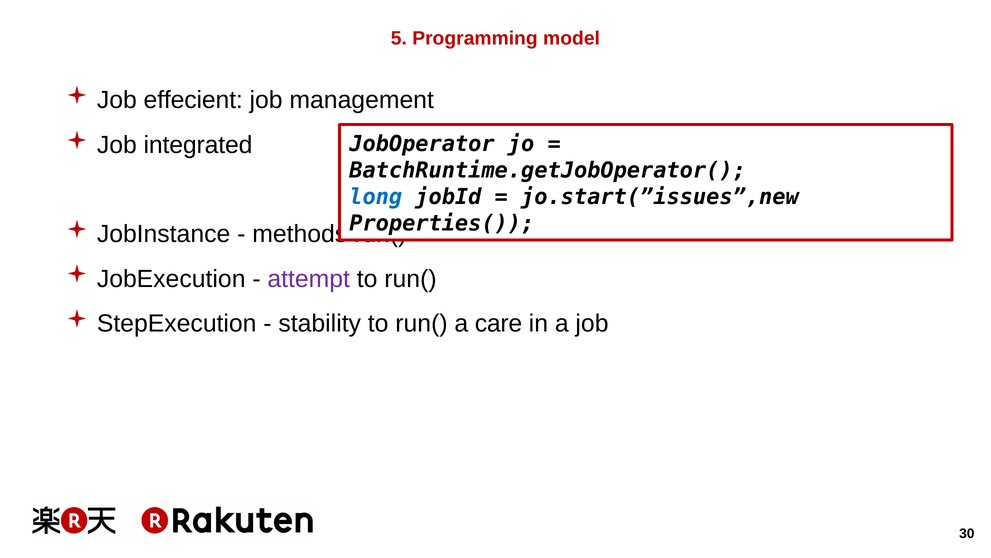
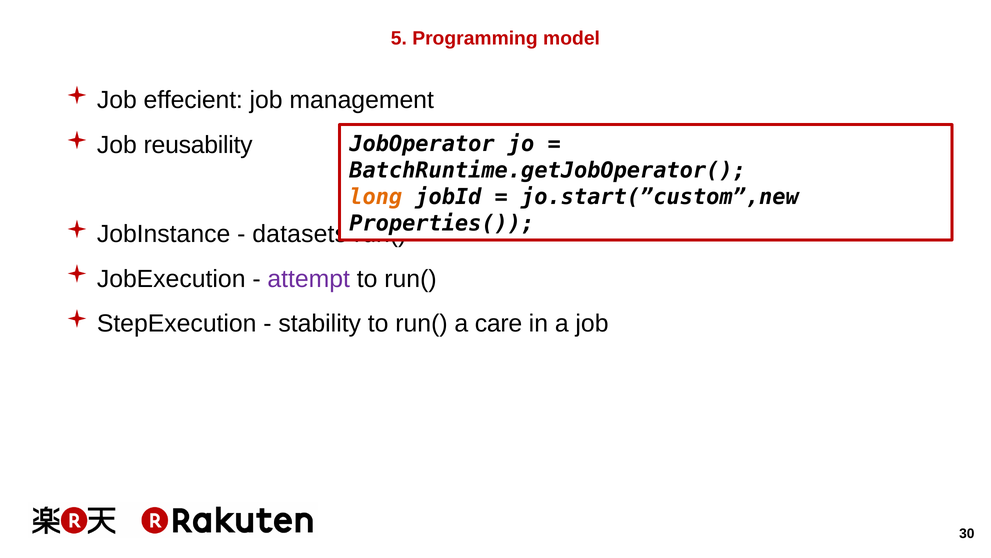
integrated: integrated -> reusability
long colour: blue -> orange
jo.start(”issues”,new: jo.start(”issues”,new -> jo.start(”custom”,new
methods: methods -> datasets
